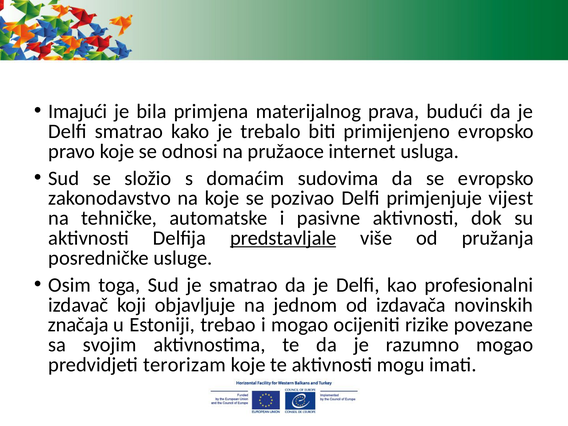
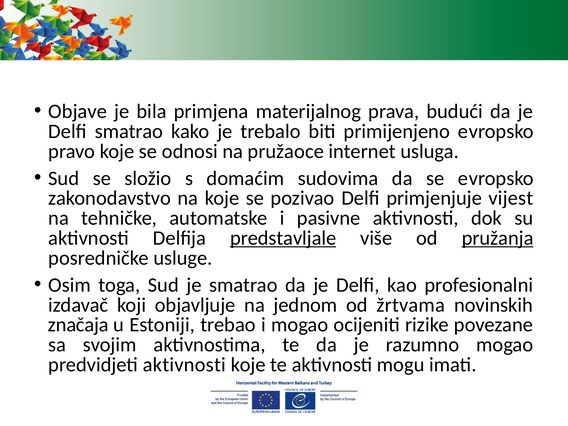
Imajući: Imajući -> Objave
pružanja underline: none -> present
izdavača: izdavača -> žrtvama
predvidjeti terorizam: terorizam -> aktivnosti
